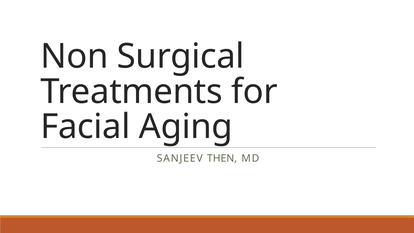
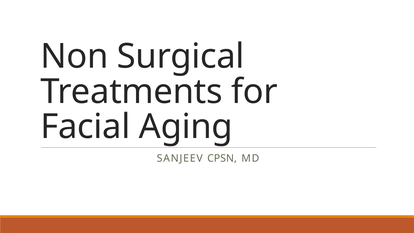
THEN: THEN -> CPSN
